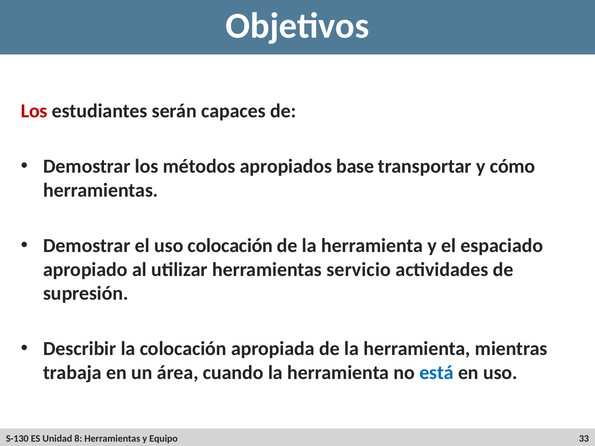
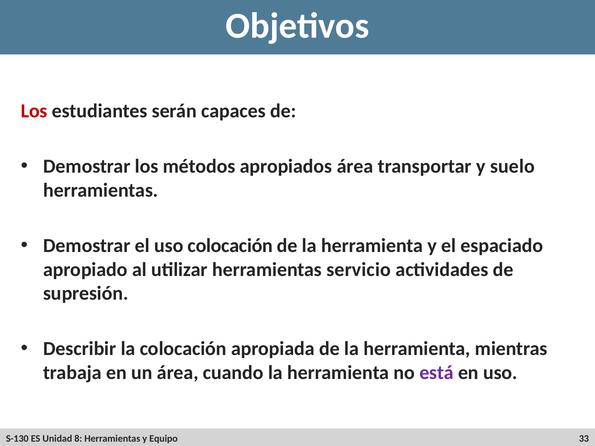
apropiados base: base -> área
cómo: cómo -> suelo
está colour: blue -> purple
